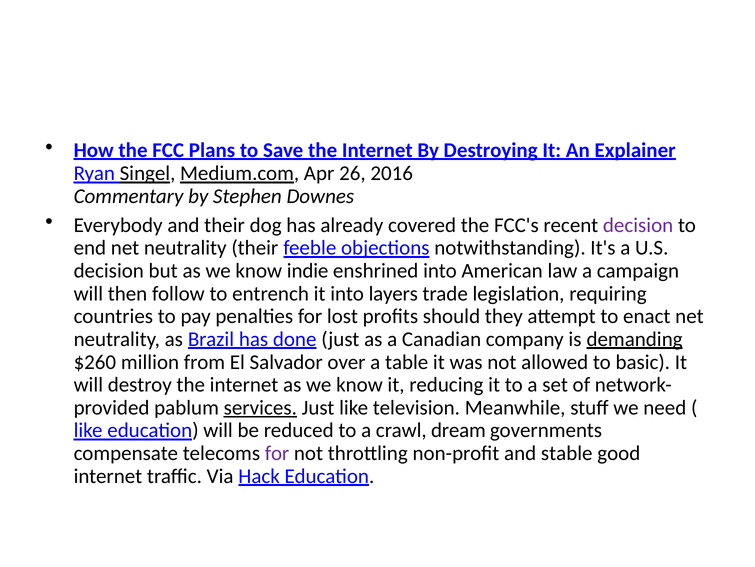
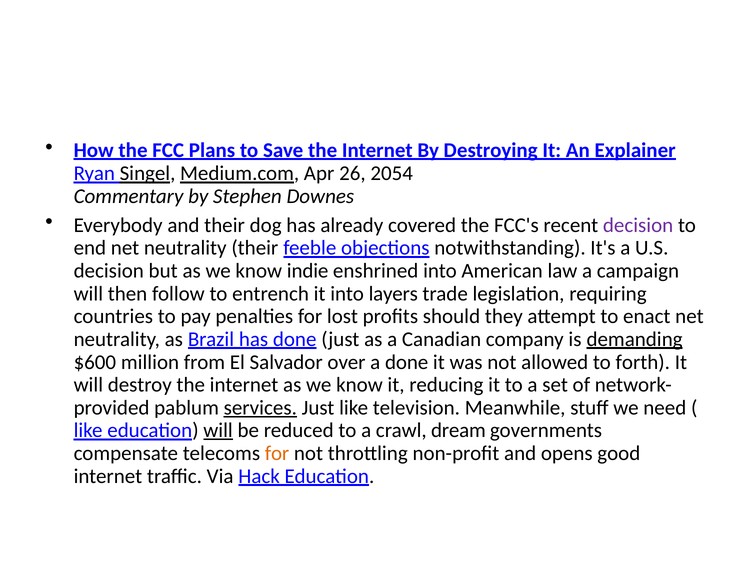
2016: 2016 -> 2054
$260: $260 -> $600
a table: table -> done
basic: basic -> forth
will at (218, 430) underline: none -> present
for at (277, 453) colour: purple -> orange
stable: stable -> opens
